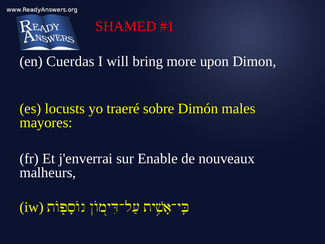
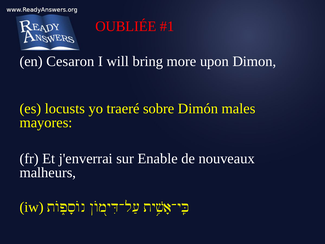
SHAMED: SHAMED -> OUBLIÉE
Cuerdas: Cuerdas -> Cesaron
